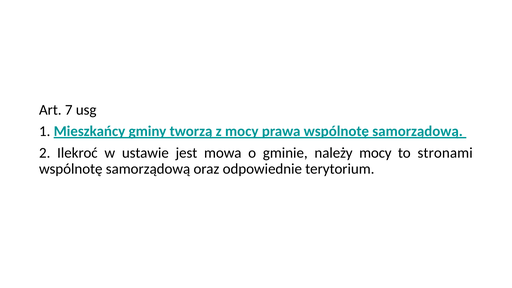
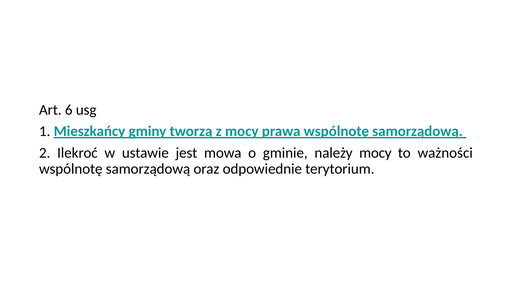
7: 7 -> 6
stronami: stronami -> ważności
